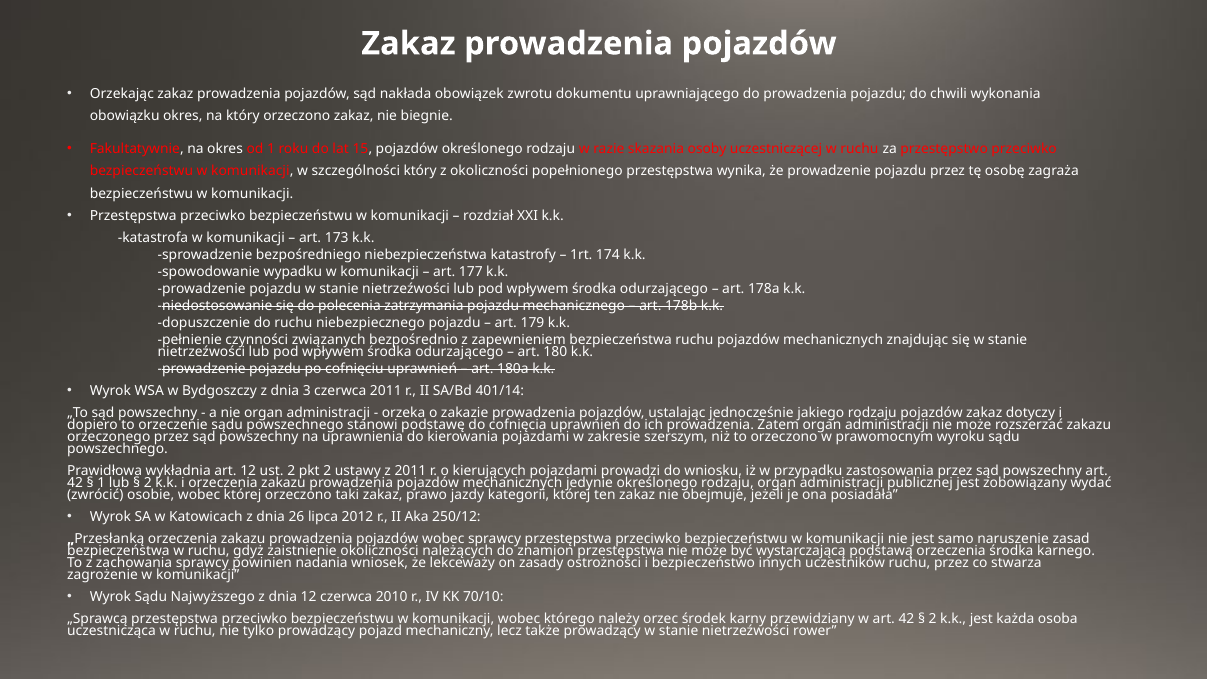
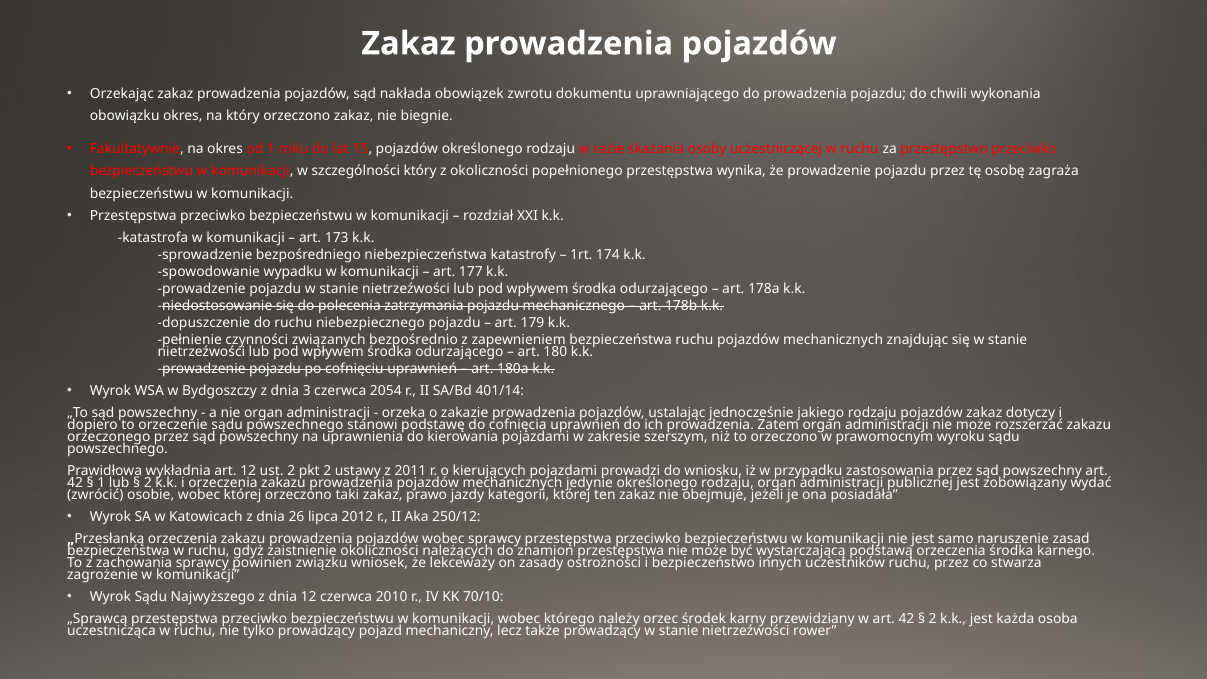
czerwca 2011: 2011 -> 2054
nadania: nadania -> związku
